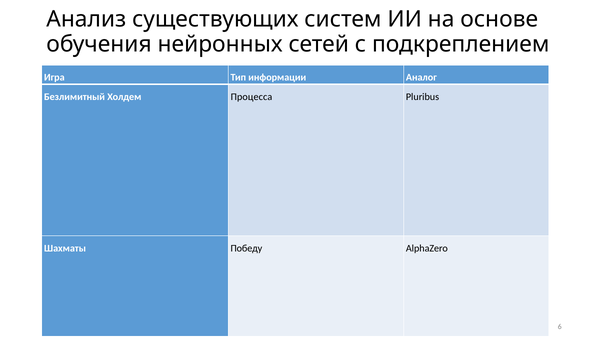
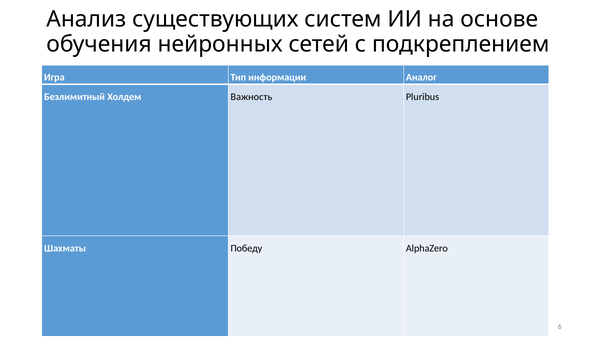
Процесса: Процесса -> Важность
